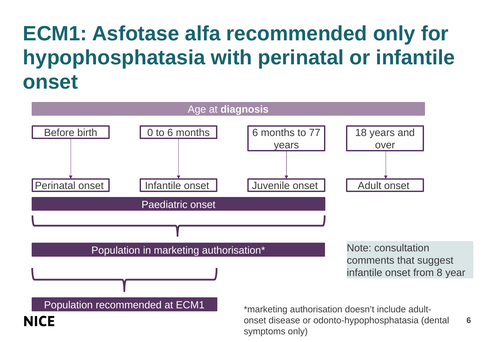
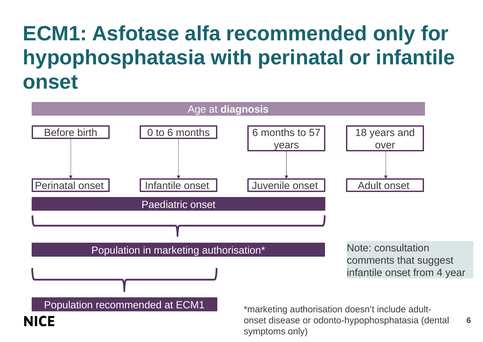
77: 77 -> 57
8: 8 -> 4
